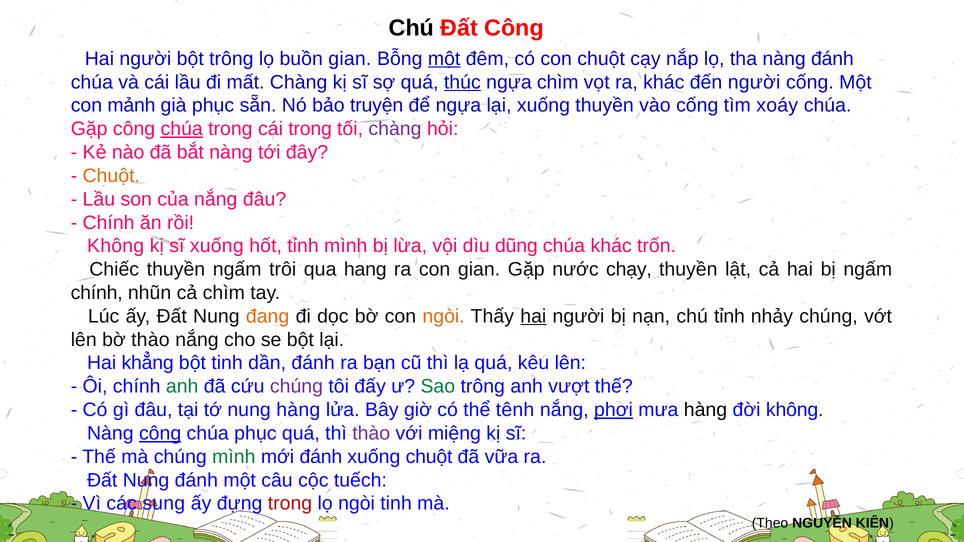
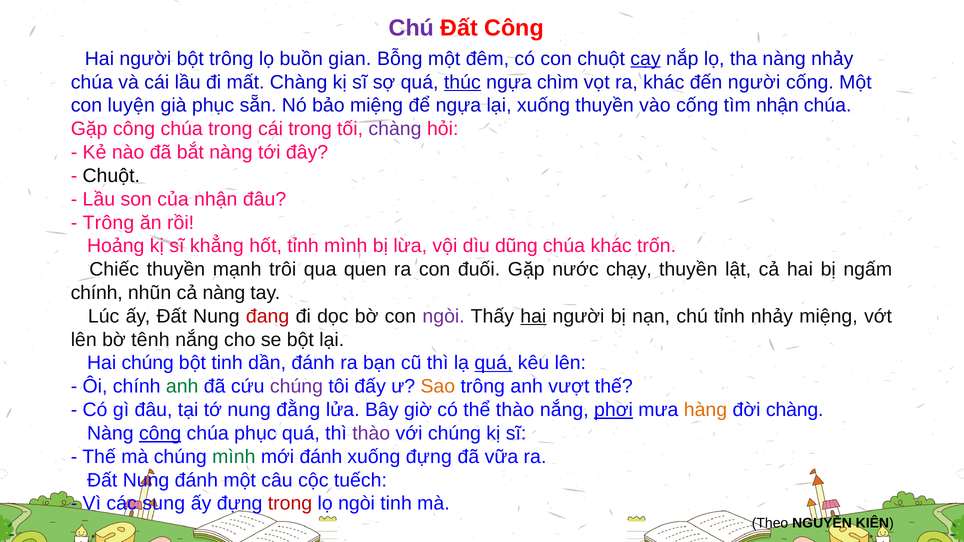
Chú at (412, 28) colour: black -> purple
một at (444, 59) underline: present -> none
cạy underline: none -> present
nàng đánh: đánh -> nhảy
mảnh: mảnh -> luyện
bảo truyện: truyện -> miệng
tìm xoáy: xoáy -> nhận
chúa at (182, 129) underline: present -> none
Chuột at (111, 176) colour: orange -> black
của nắng: nắng -> nhận
Chính at (109, 223): Chính -> Trông
Không at (116, 246): Không -> Hoảng
sĩ xuống: xuống -> khẳng
thuyền ngấm: ngấm -> mạnh
hang: hang -> quen
con gian: gian -> đuối
cả chìm: chìm -> nàng
đang colour: orange -> red
ngòi at (444, 316) colour: orange -> purple
nhảy chúng: chúng -> miệng
bờ thào: thào -> tênh
Hai khẳng: khẳng -> chúng
quá at (493, 363) underline: none -> present
Sao colour: green -> orange
nung hàng: hàng -> đằng
thể tênh: tênh -> thào
hàng at (705, 410) colour: black -> orange
đời không: không -> chàng
với miệng: miệng -> chúng
xuống chuột: chuột -> đựng
